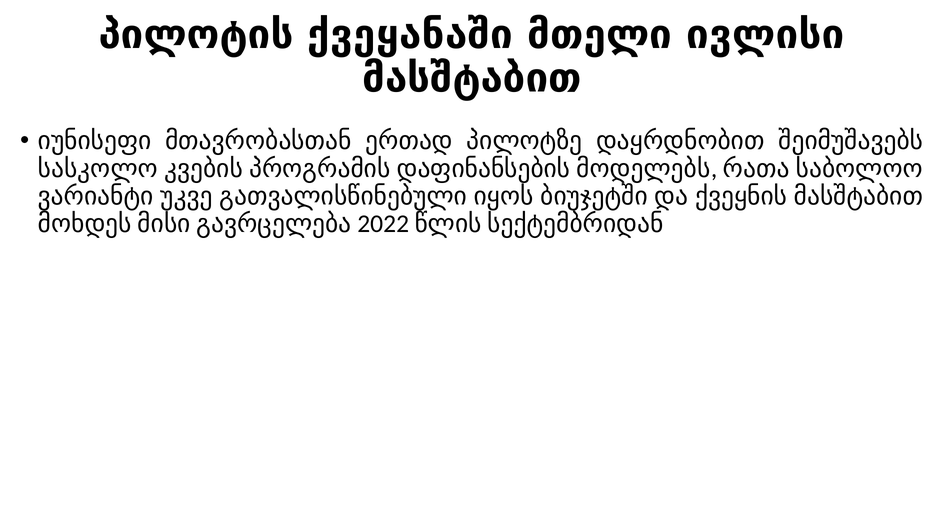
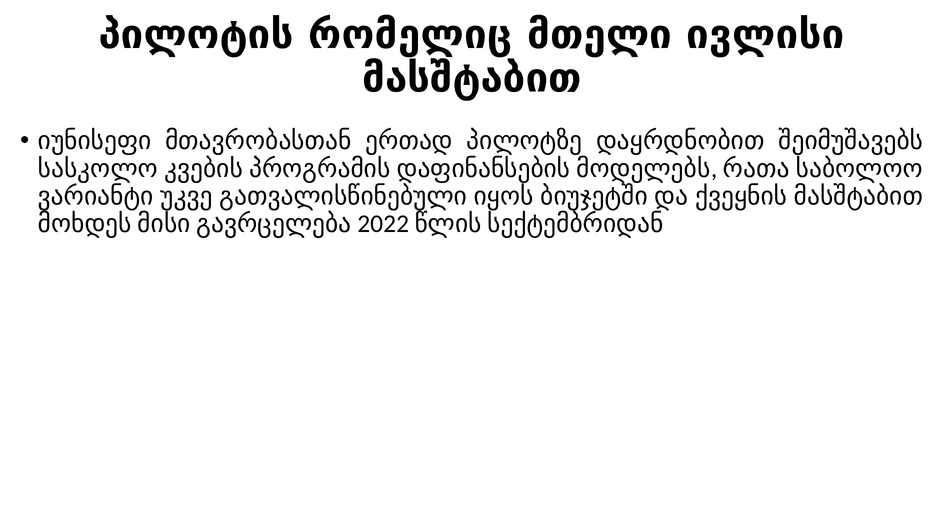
ქვეყანაში: ქვეყანაში -> რომელიც
